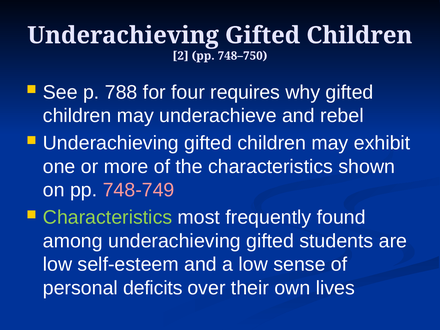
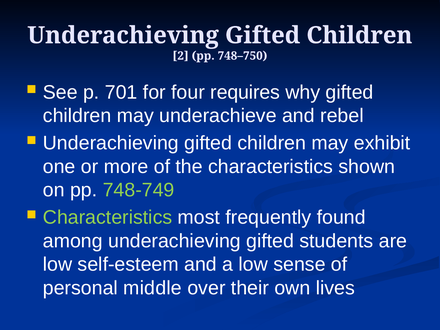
788: 788 -> 701
748-749 colour: pink -> light green
deficits: deficits -> middle
